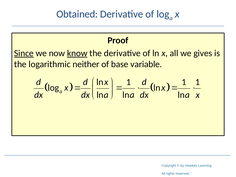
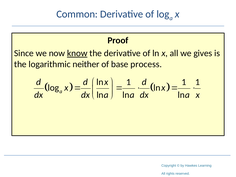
Obtained: Obtained -> Common
Since underline: present -> none
variable: variable -> process
